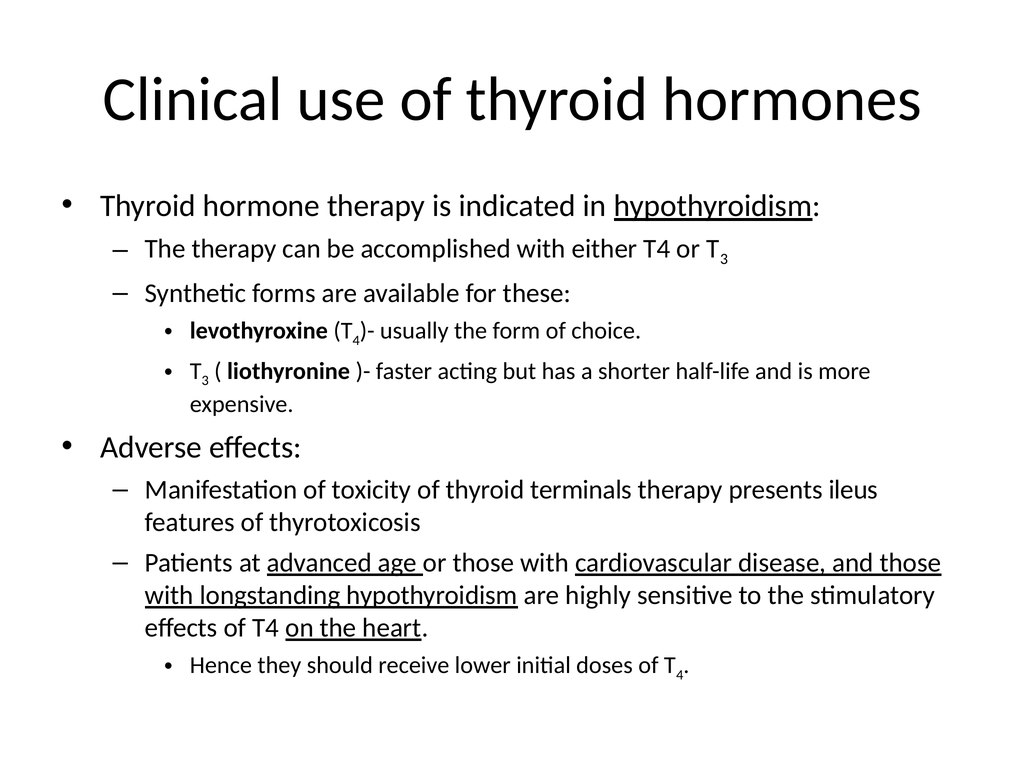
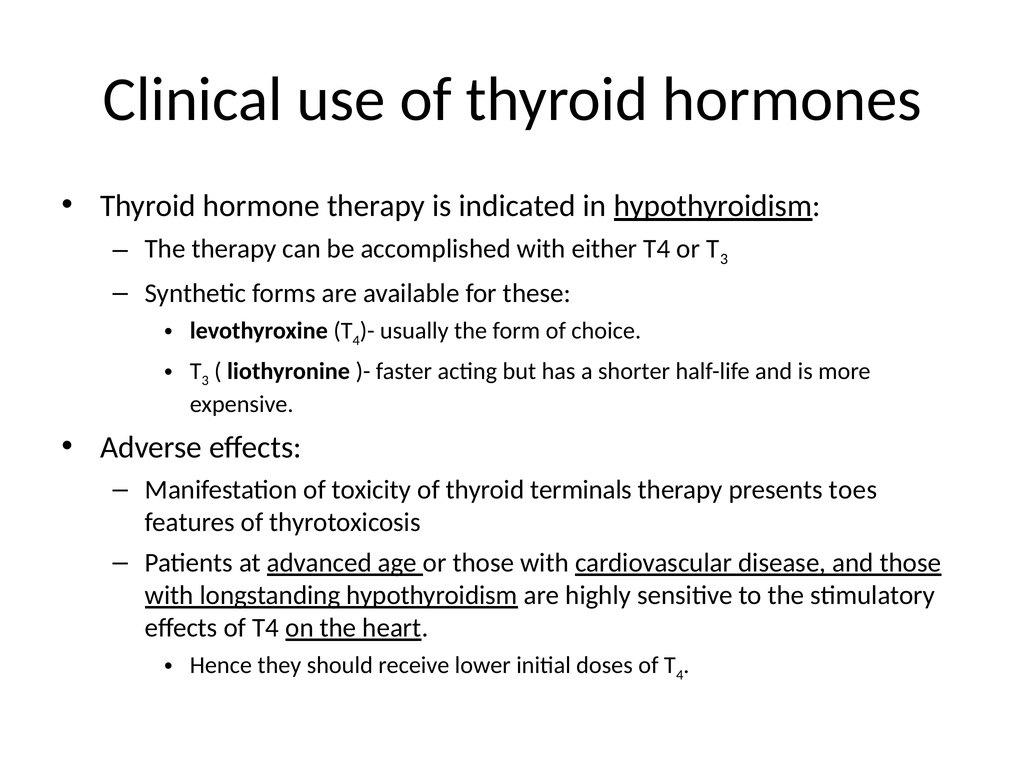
ileus: ileus -> toes
